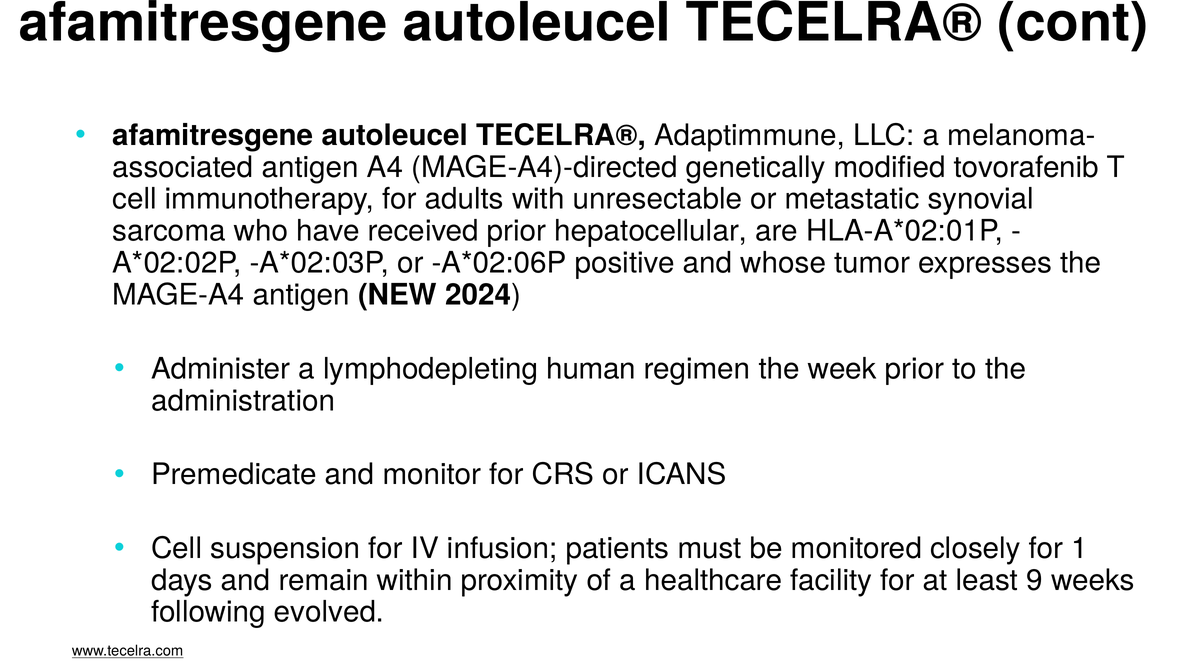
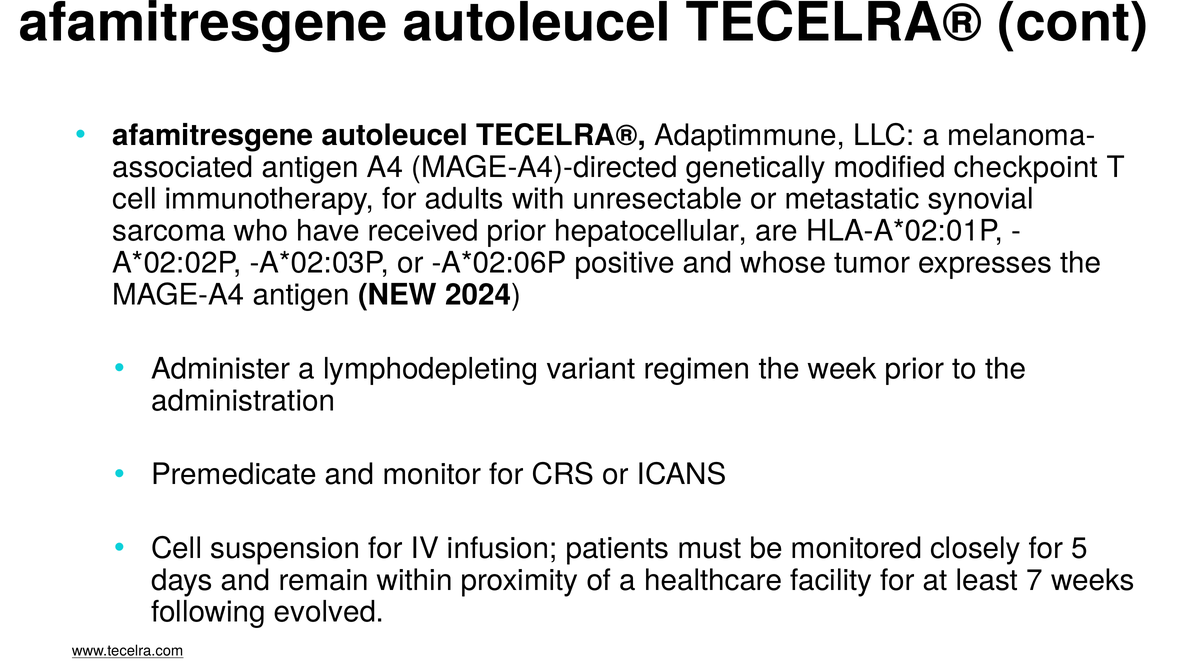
tovorafenib: tovorafenib -> checkpoint
human: human -> variant
1: 1 -> 5
9: 9 -> 7
